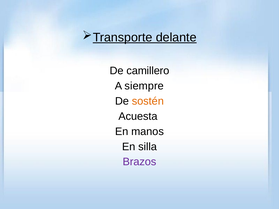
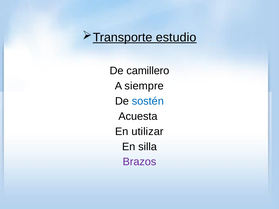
delante: delante -> estudio
sostén colour: orange -> blue
manos: manos -> utilizar
